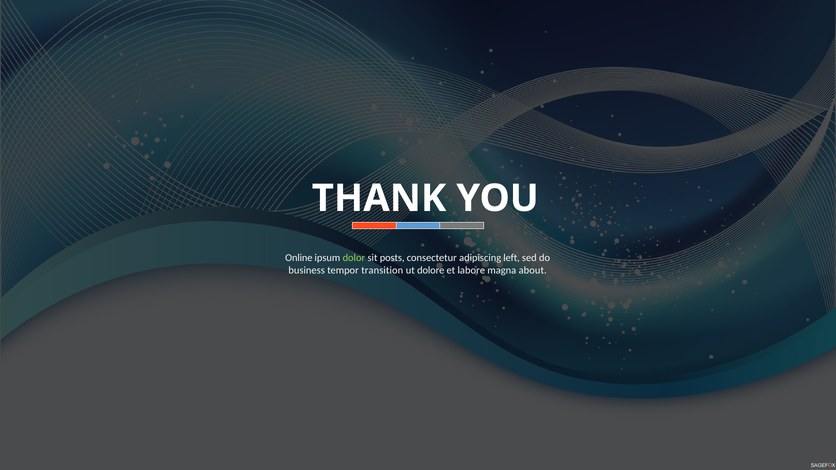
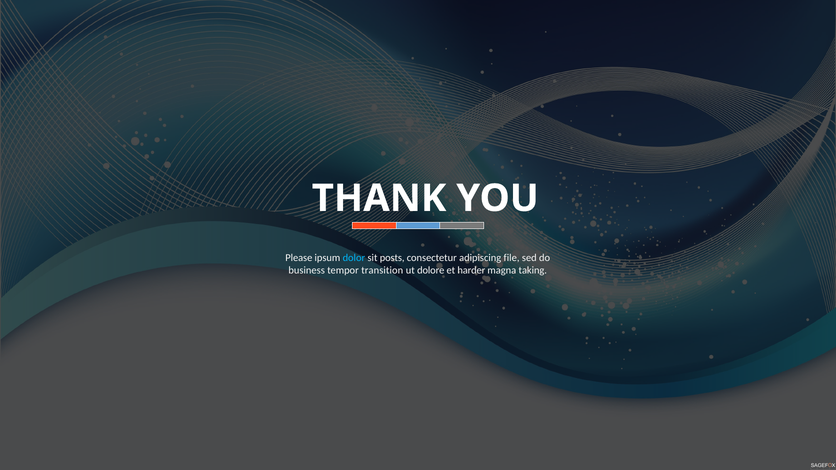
Online: Online -> Please
dolor colour: light green -> light blue
left: left -> file
labore: labore -> harder
about: about -> taking
